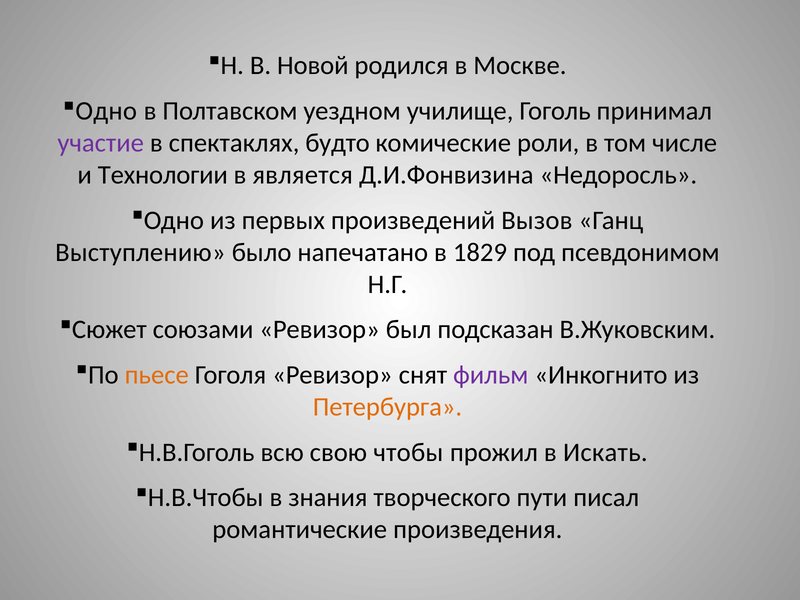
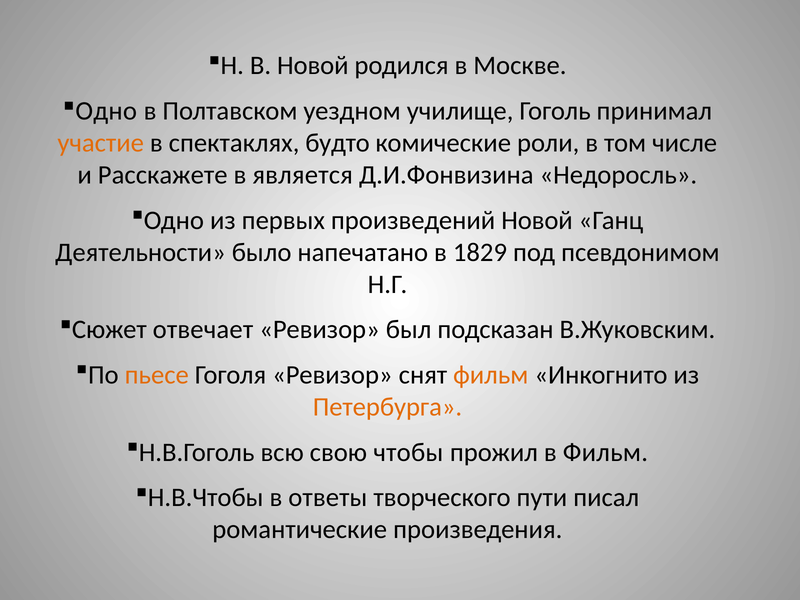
участие colour: purple -> orange
Технологии: Технологии -> Расскажете
произведений Вызов: Вызов -> Новой
Выступлению: Выступлению -> Деятельности
союзами: союзами -> отвечает
фильм at (491, 375) colour: purple -> orange
в Искать: Искать -> Фильм
знания: знания -> ответы
